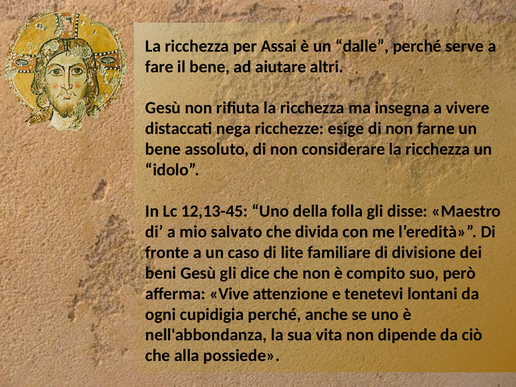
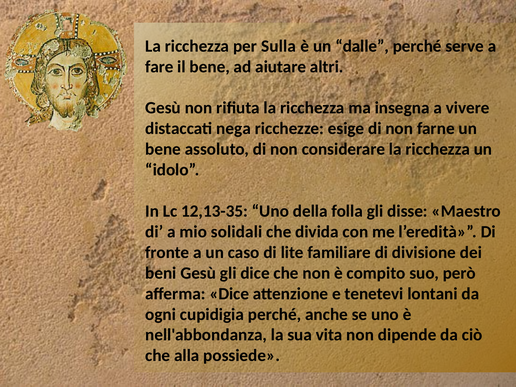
Assai: Assai -> Sulla
12,13-45: 12,13-45 -> 12,13-35
salvato: salvato -> solidali
afferma Vive: Vive -> Dice
